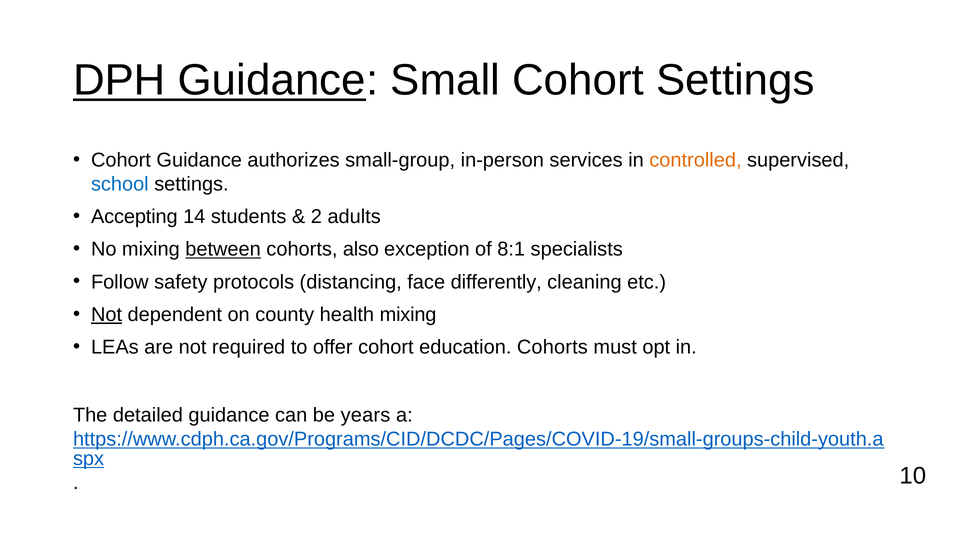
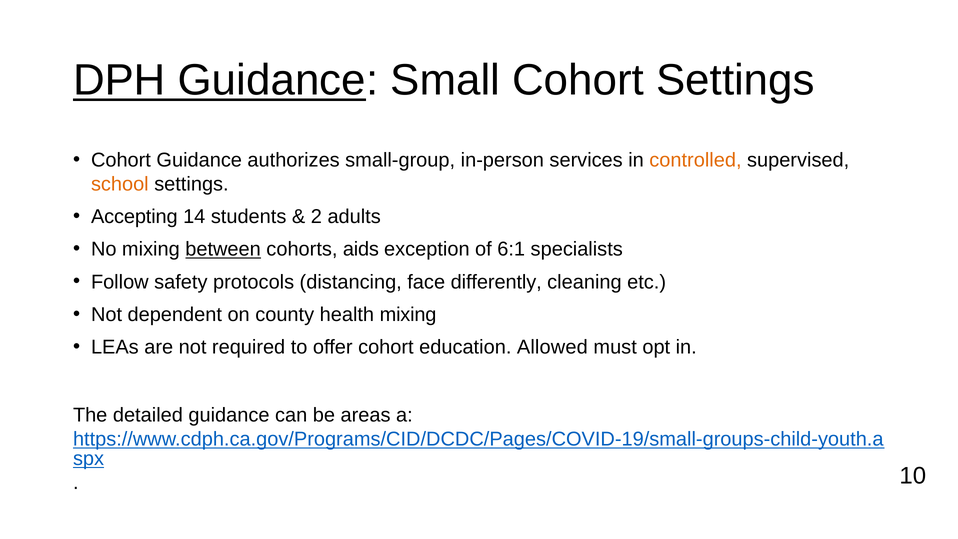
school colour: blue -> orange
also: also -> aids
8:1: 8:1 -> 6:1
Not at (107, 315) underline: present -> none
education Cohorts: Cohorts -> Allowed
years: years -> areas
